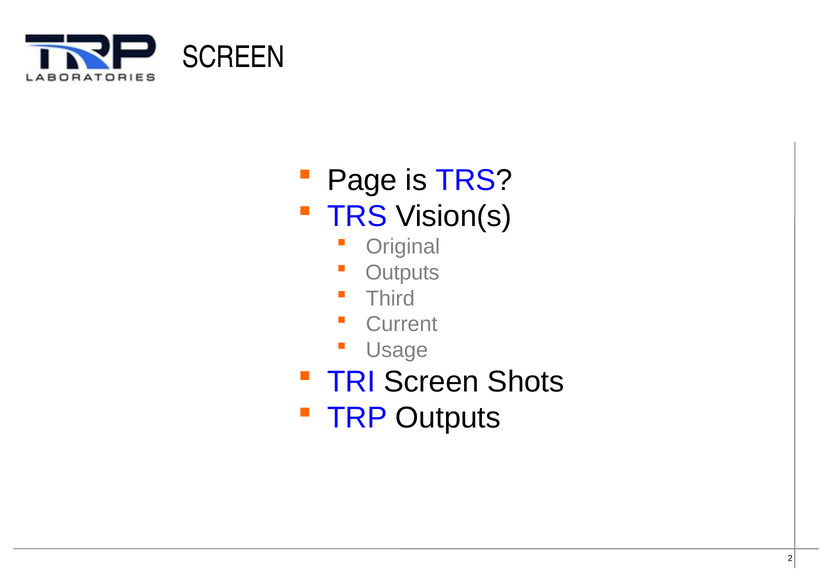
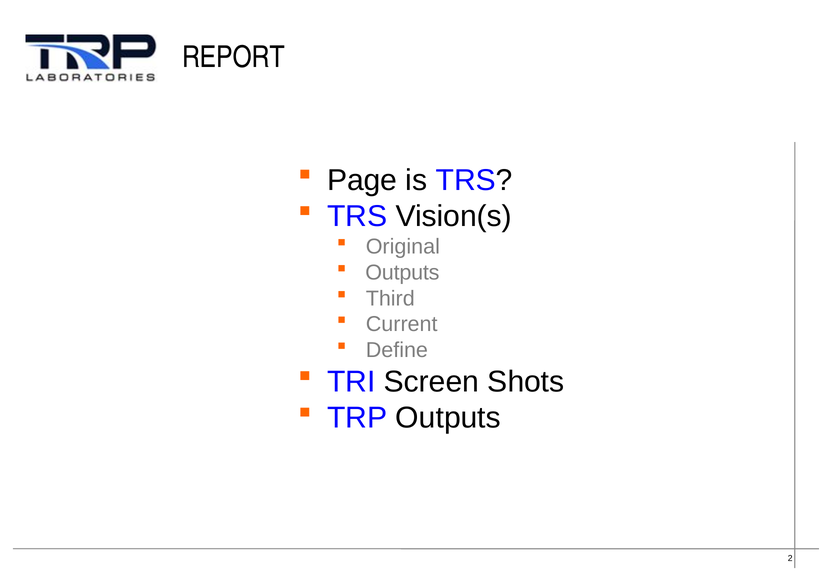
SCREEN at (233, 57): SCREEN -> REPORT
Usage: Usage -> Define
